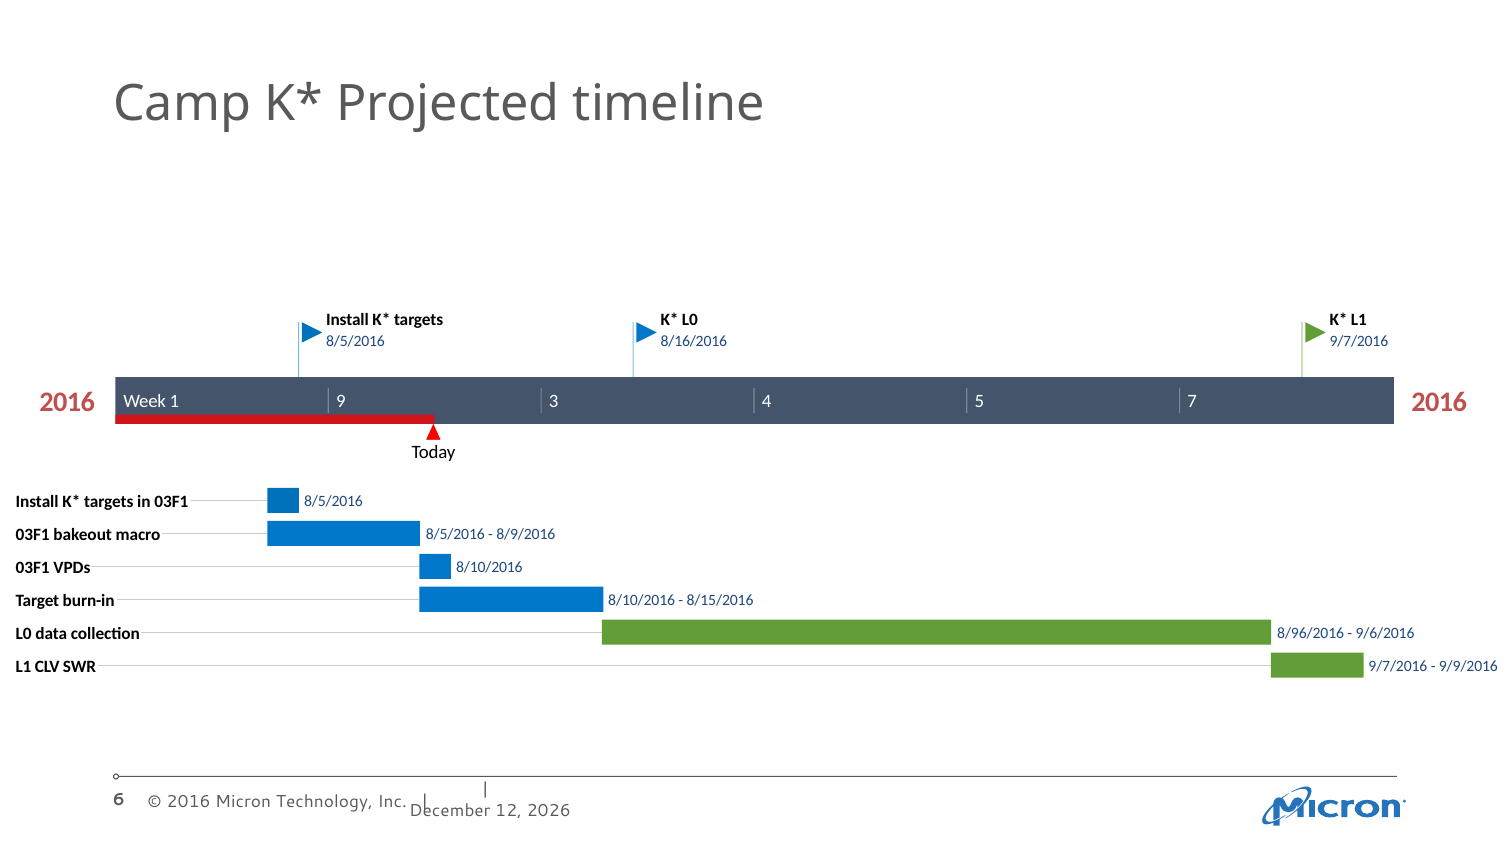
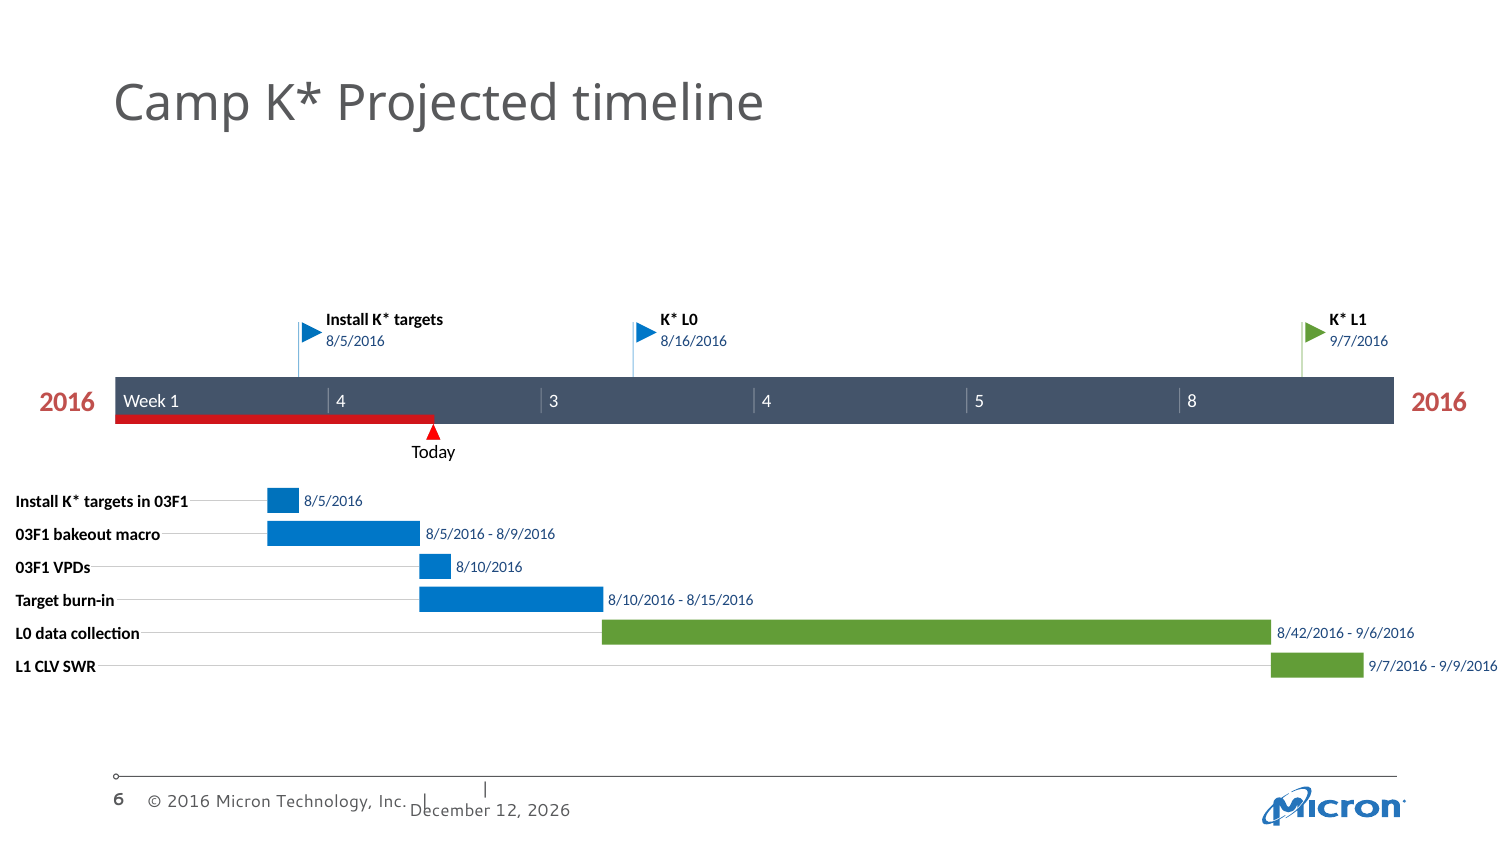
1 9: 9 -> 4
7: 7 -> 8
8/96/2016: 8/96/2016 -> 8/42/2016
